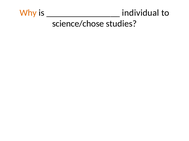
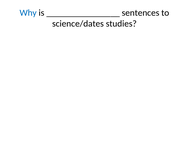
Why colour: orange -> blue
individual: individual -> sentences
science/chose: science/chose -> science/dates
